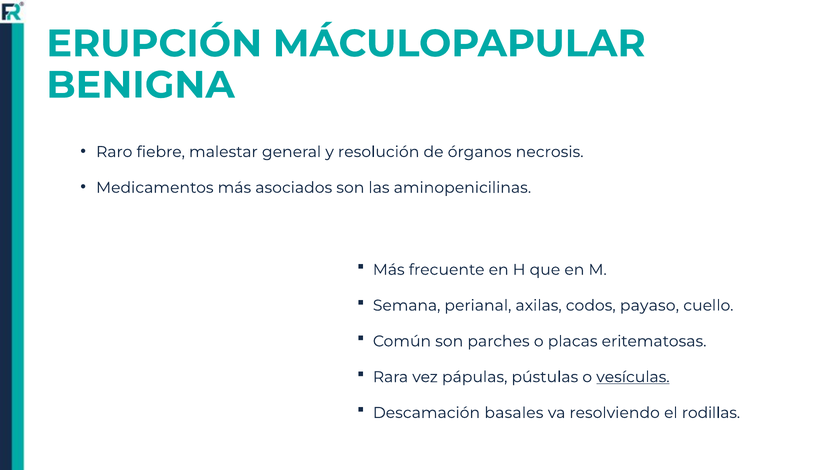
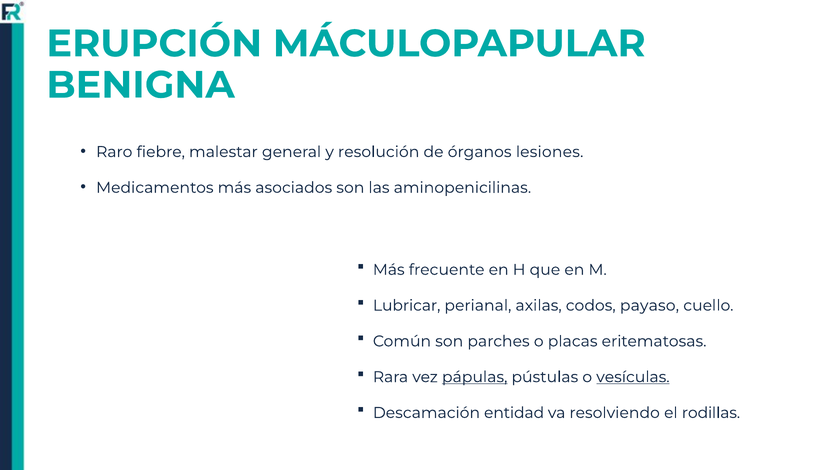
necrosis: necrosis -> lesiones
Semana: Semana -> Lubricar
pápulas underline: none -> present
basales: basales -> entidad
